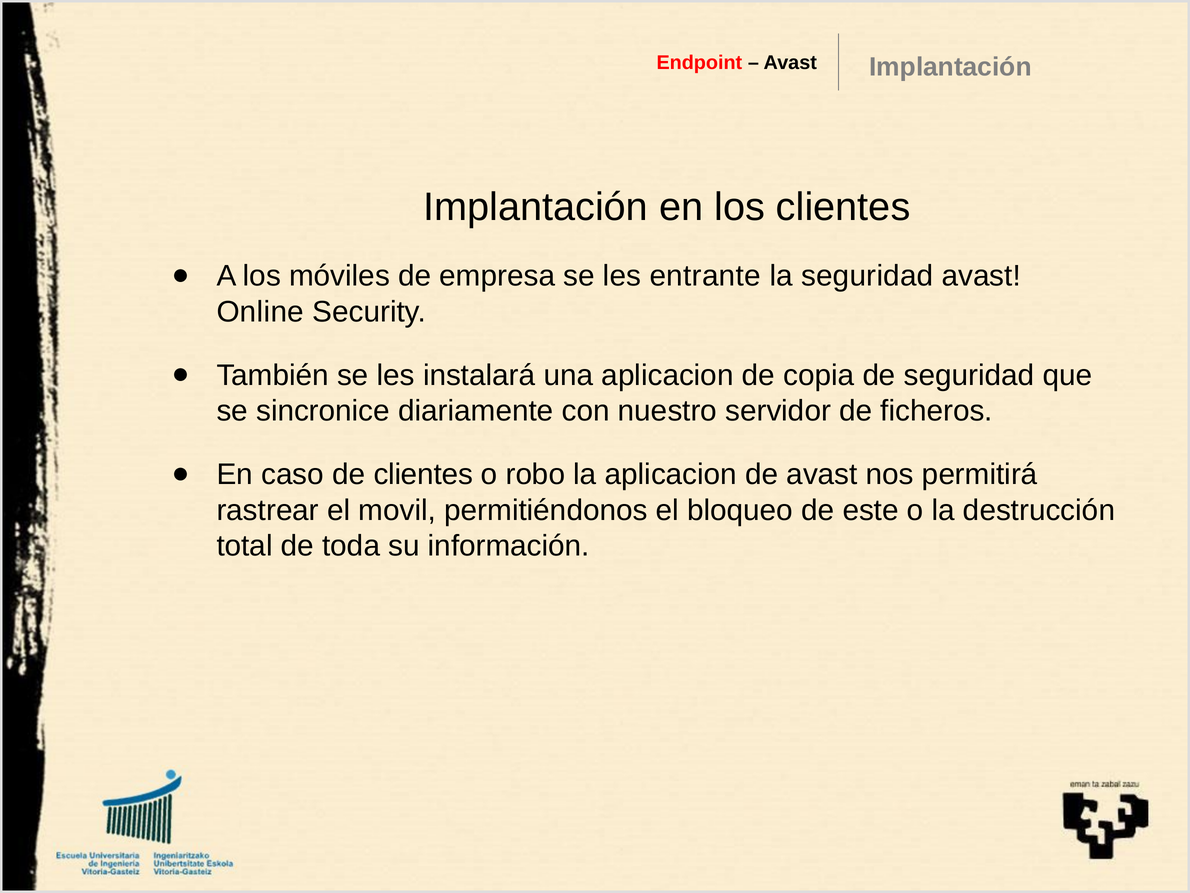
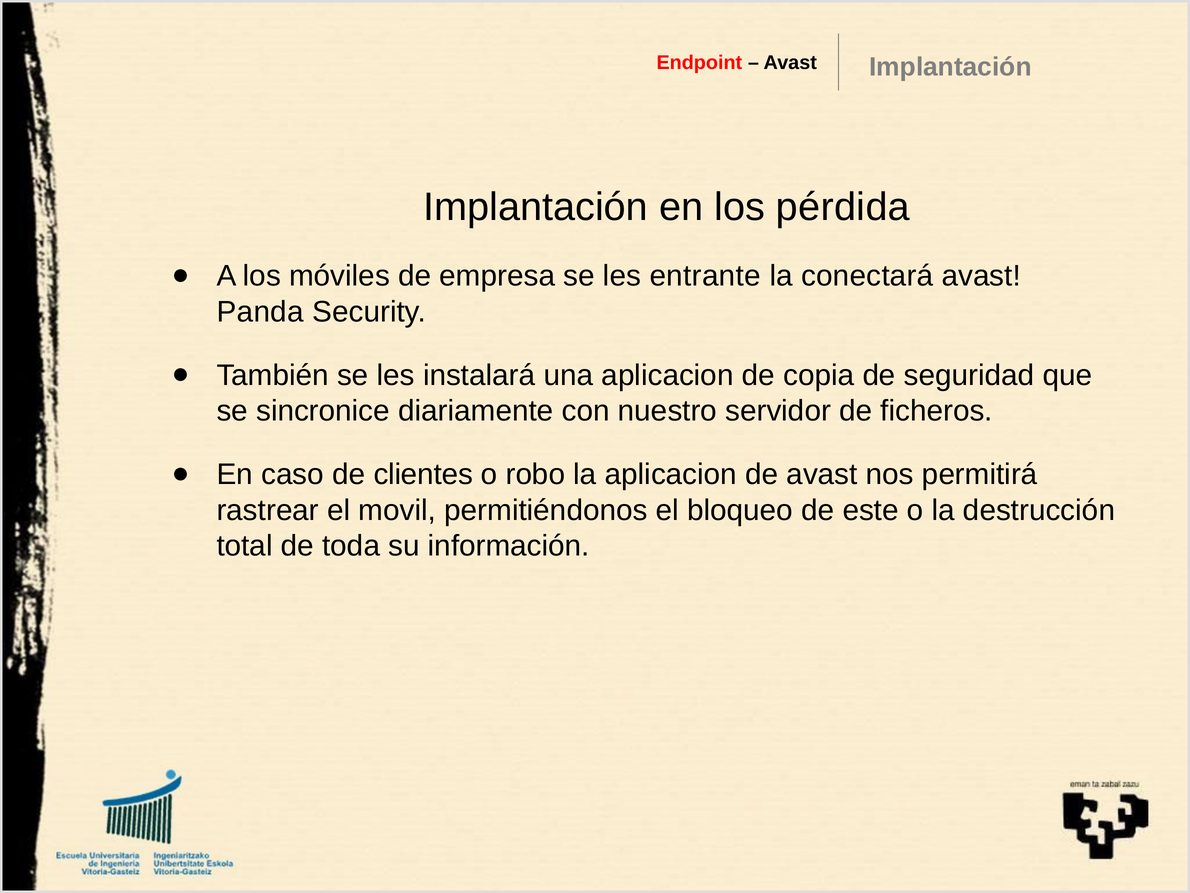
los clientes: clientes -> pérdida
la seguridad: seguridad -> conectará
Online: Online -> Panda
